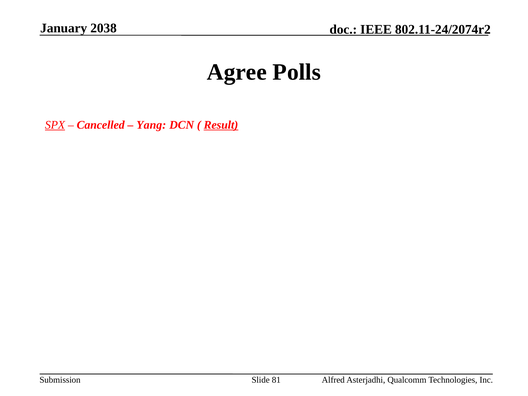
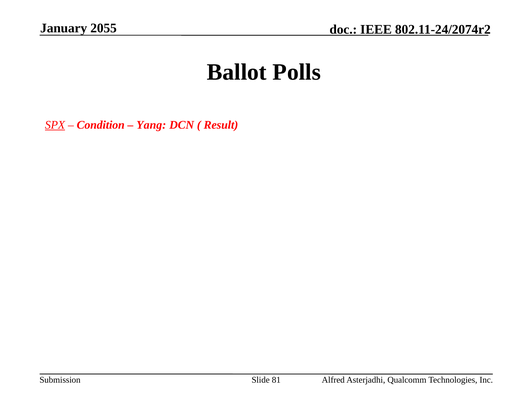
2038: 2038 -> 2055
Agree: Agree -> Ballot
Cancelled: Cancelled -> Condition
Result underline: present -> none
